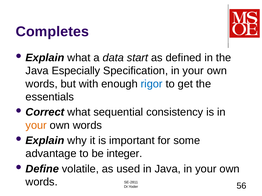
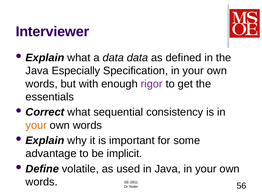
Completes: Completes -> Interviewer
data start: start -> data
rigor colour: blue -> purple
integer: integer -> implicit
